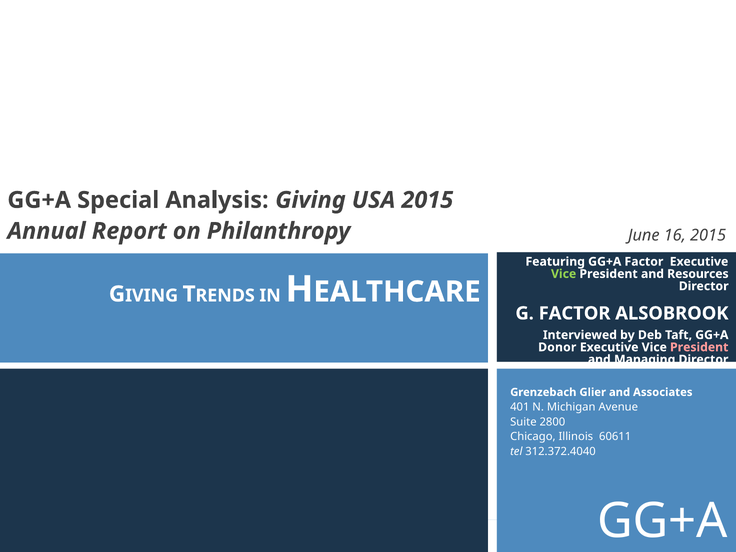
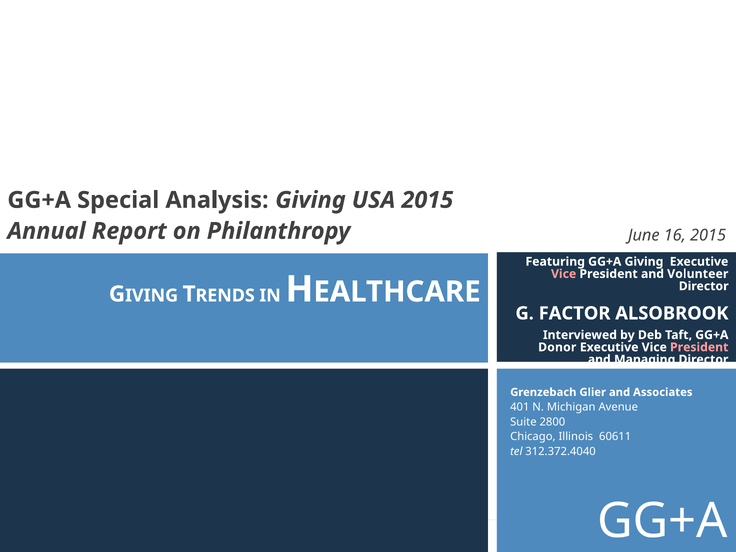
GG+A Factor: Factor -> Giving
Vice at (564, 274) colour: light green -> pink
Resources: Resources -> Volunteer
